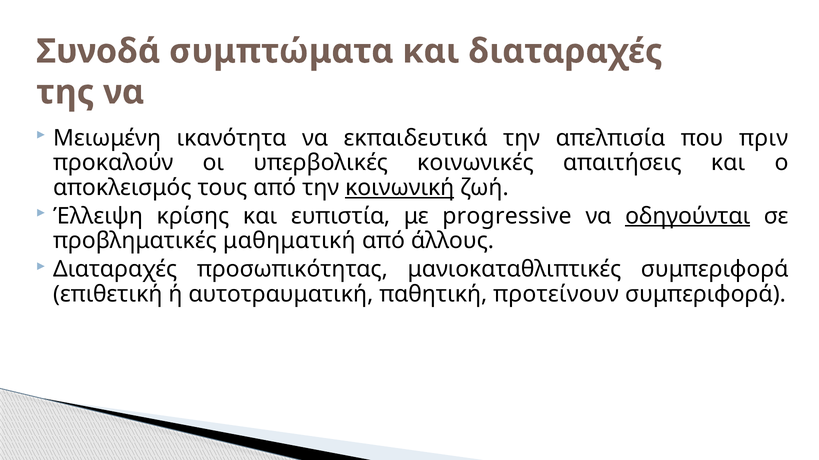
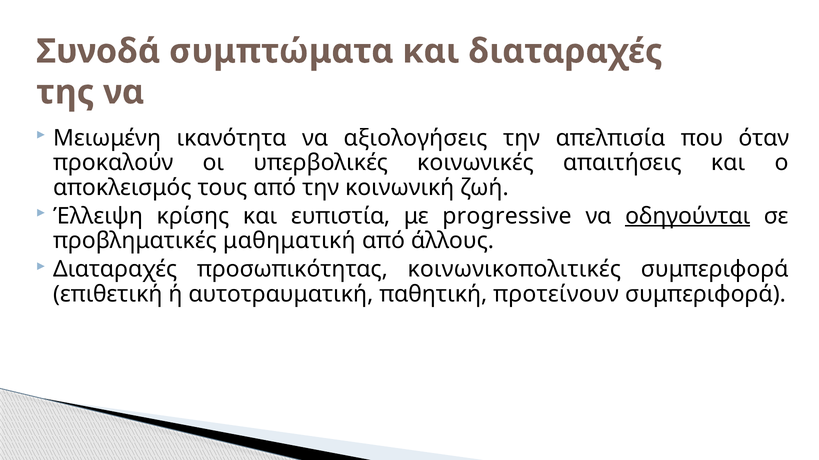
εκπαιδευτικά: εκπαιδευτικά -> αξιολογήσεις
πριν: πριν -> όταν
κοινωνική underline: present -> none
μανιοκαταθλιπτικές: μανιοκαταθλιπτικές -> κοινωνικοπολιτικές
